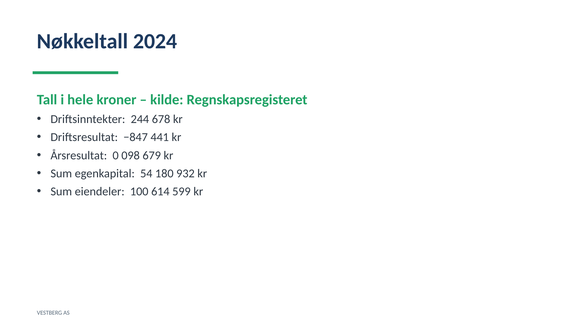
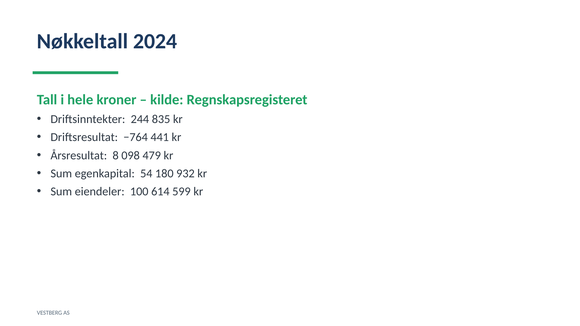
678: 678 -> 835
−847: −847 -> −764
0: 0 -> 8
679: 679 -> 479
